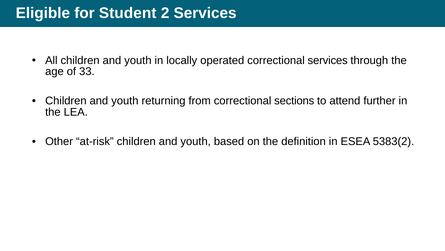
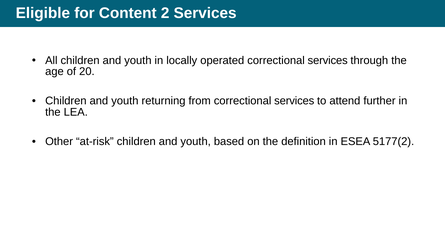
Student: Student -> Content
33: 33 -> 20
from correctional sections: sections -> services
5383(2: 5383(2 -> 5177(2
